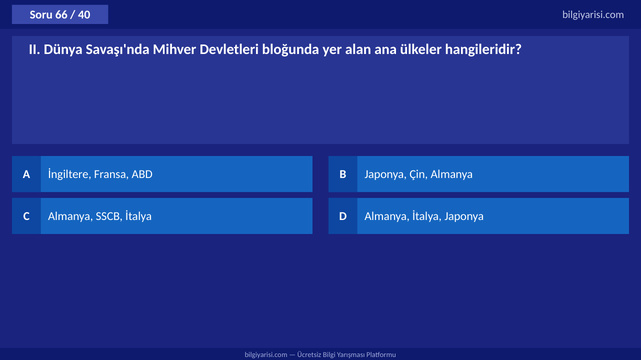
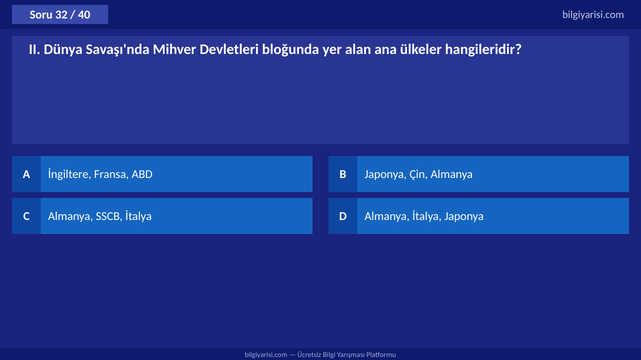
66: 66 -> 32
